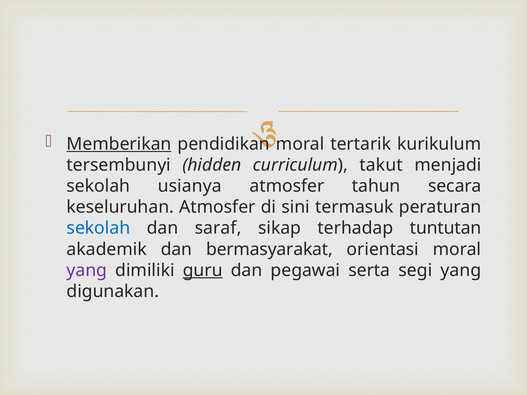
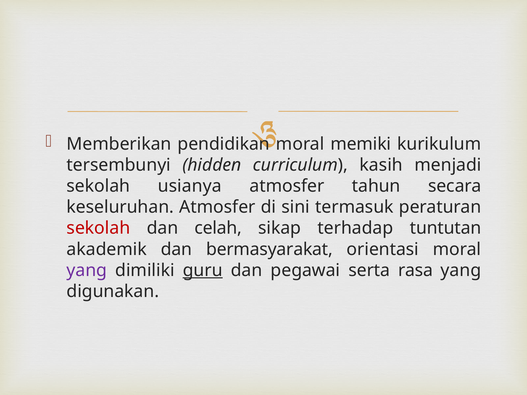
Memberikan underline: present -> none
tertarik: tertarik -> memiki
takut: takut -> kasih
sekolah at (98, 228) colour: blue -> red
saraf: saraf -> celah
segi: segi -> rasa
